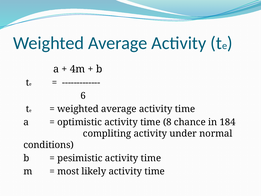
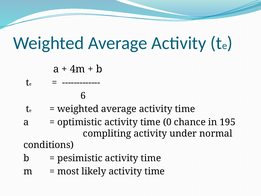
8: 8 -> 0
184: 184 -> 195
